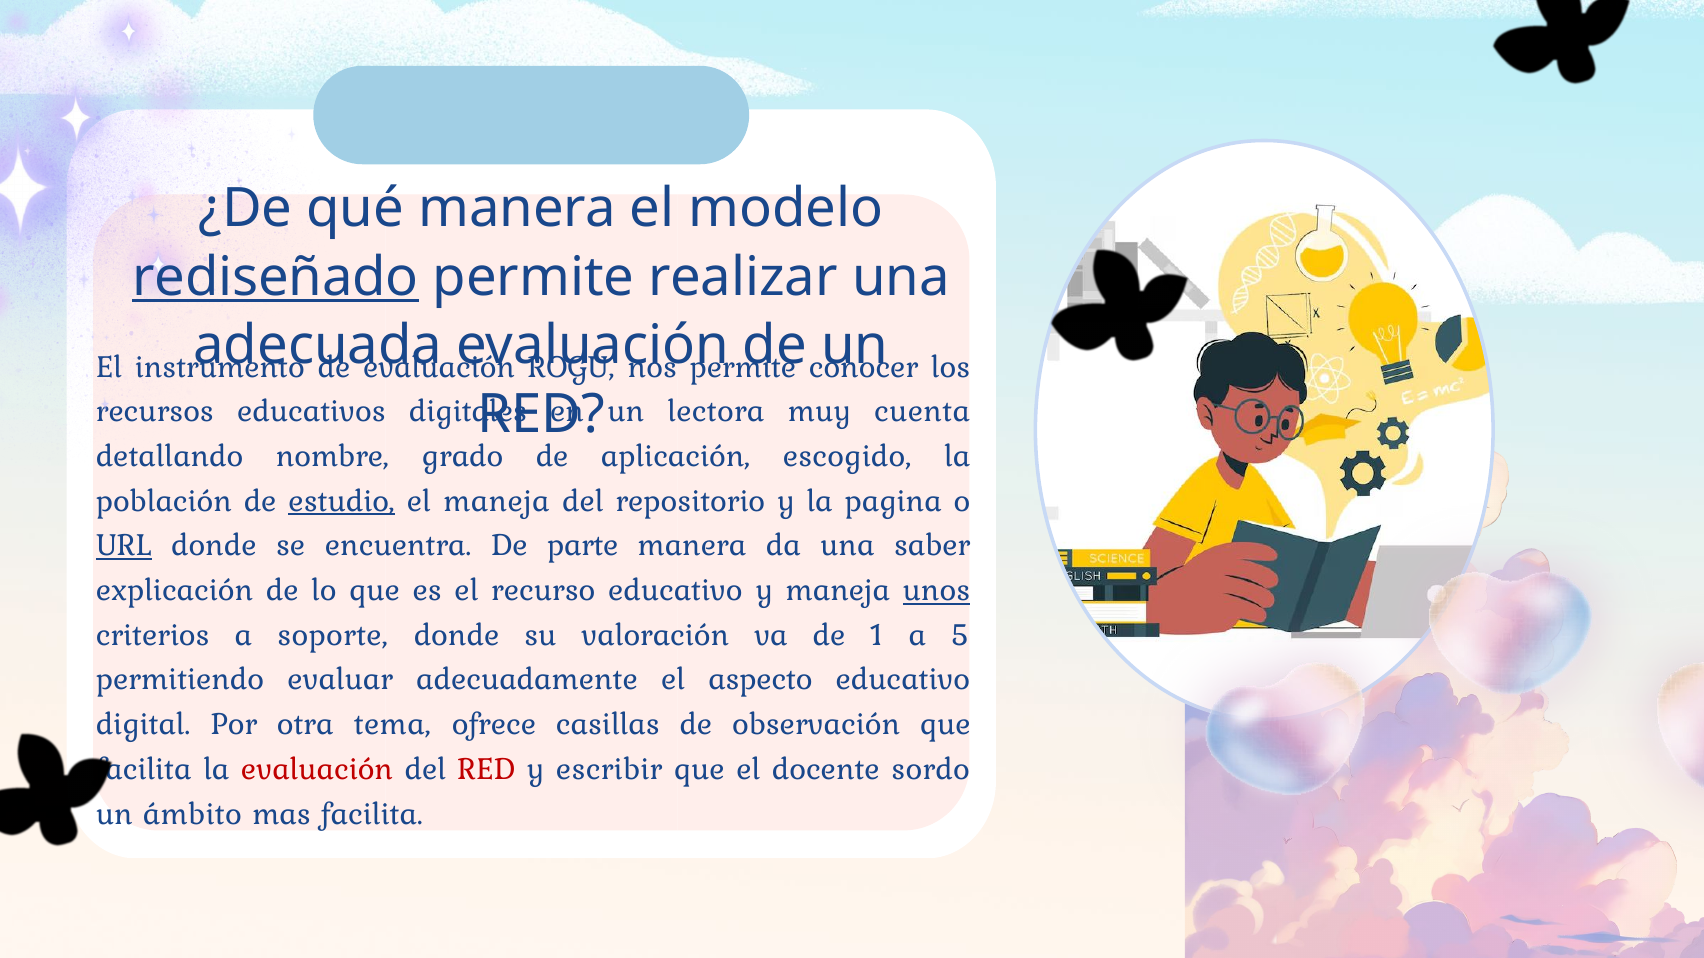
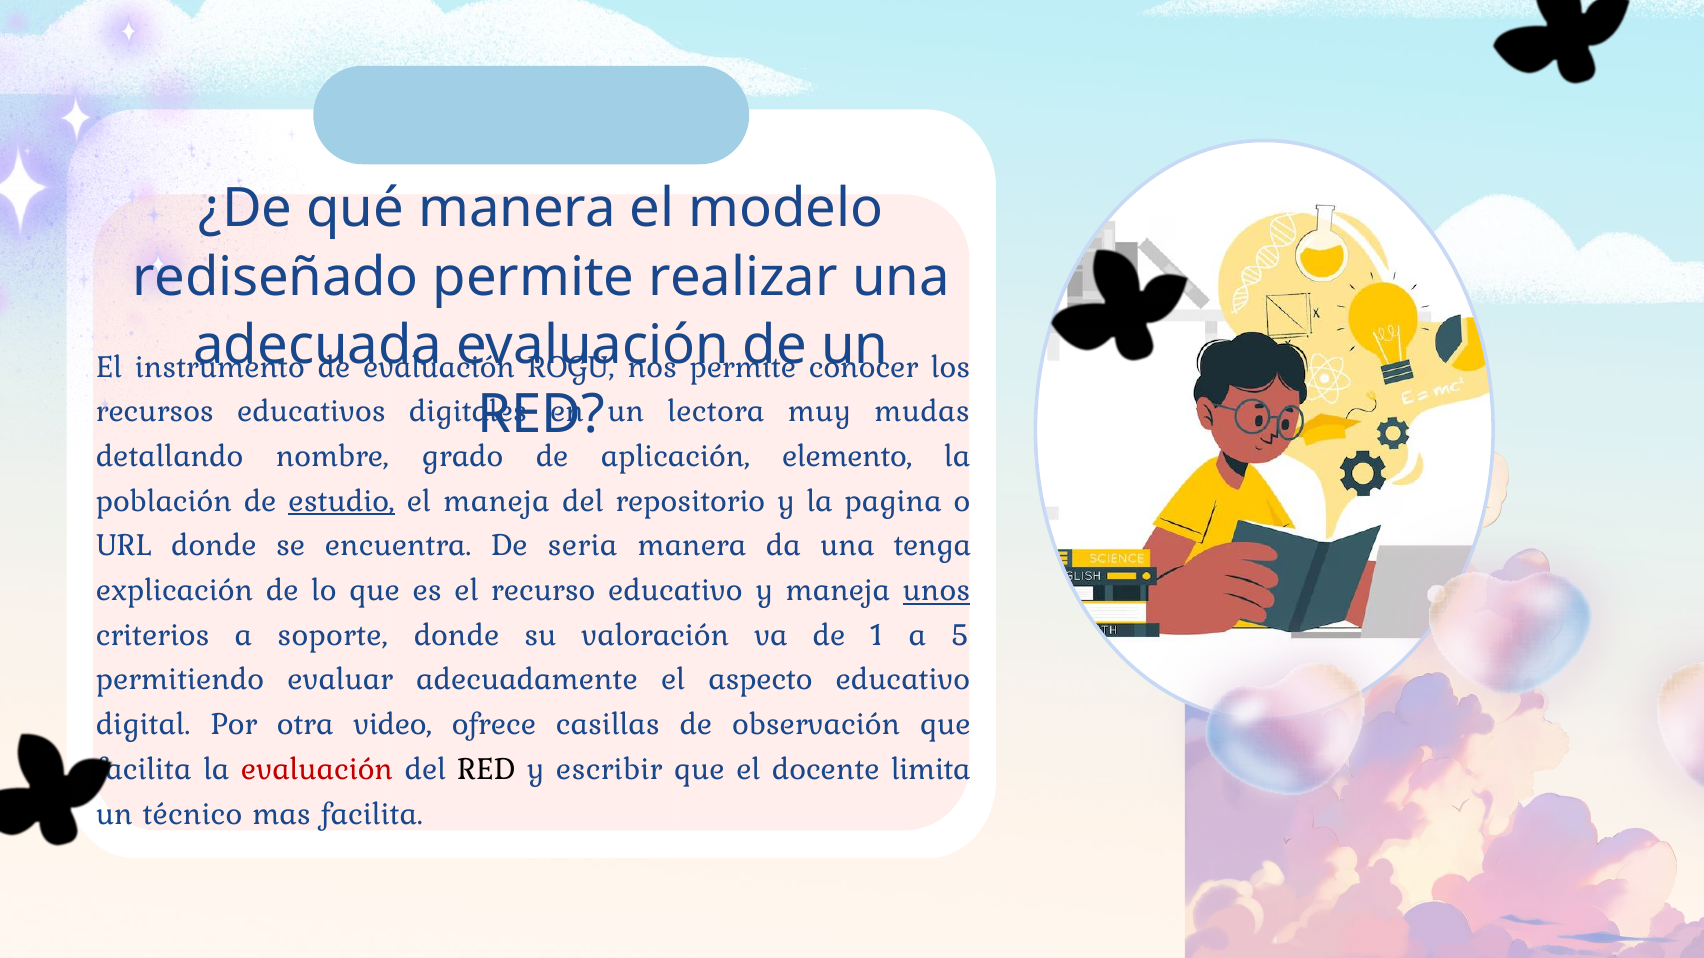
rediseñado underline: present -> none
cuenta: cuenta -> mudas
escogido: escogido -> elemento
URL underline: present -> none
parte: parte -> seria
saber: saber -> tenga
tema: tema -> video
RED at (486, 769) colour: red -> black
sordo: sordo -> limita
ámbito: ámbito -> técnico
